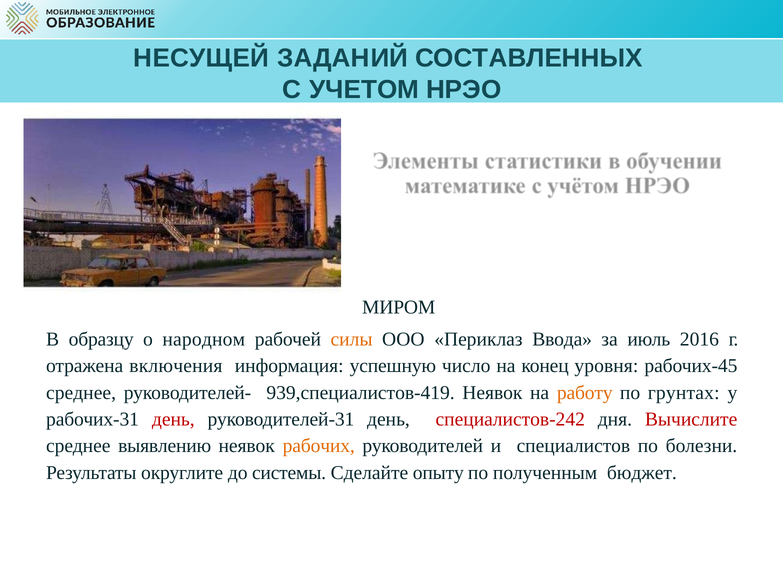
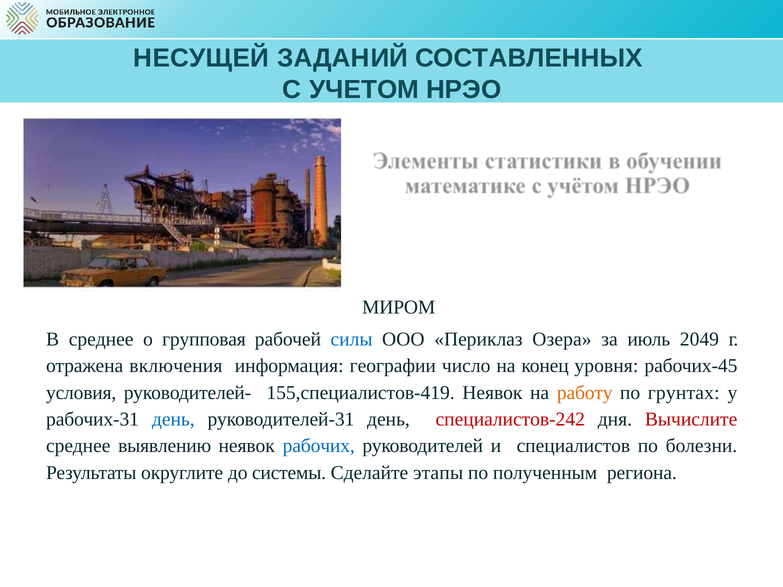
В образцу: образцу -> среднее
народном: народном -> групповая
силы colour: orange -> blue
Ввода: Ввода -> Озера
2016: 2016 -> 2049
успешную: успешную -> географии
среднее at (81, 393): среднее -> условия
939,специалистов-419: 939,специалистов-419 -> 155,специалистов-419
день at (173, 419) colour: red -> blue
рабочих colour: orange -> blue
опыту: опыту -> этапы
бюджет: бюджет -> региона
